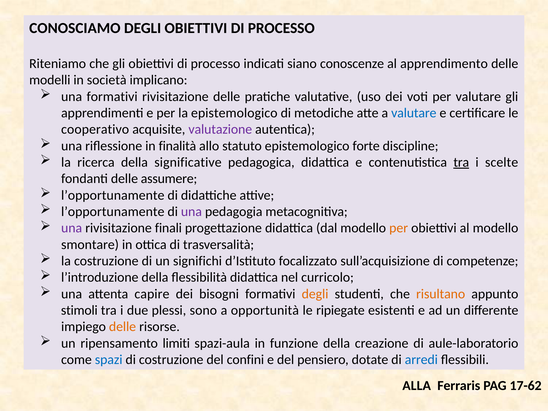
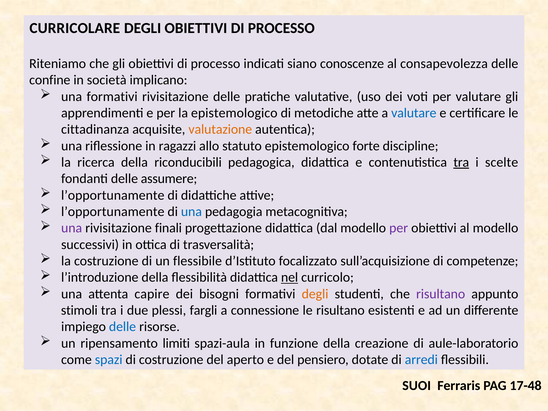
CONOSCIAMO: CONOSCIAMO -> CURRICOLARE
apprendimento: apprendimento -> consapevolezza
modelli: modelli -> confine
cooperativo: cooperativo -> cittadinanza
valutazione colour: purple -> orange
finalità: finalità -> ragazzi
significative: significative -> riconducibili
una at (191, 212) colour: purple -> blue
per at (399, 228) colour: orange -> purple
smontare: smontare -> successivi
significhi: significhi -> flessibile
nel underline: none -> present
risultano at (441, 294) colour: orange -> purple
sono: sono -> fargli
opportunità: opportunità -> connessione
le ripiegate: ripiegate -> risultano
delle at (123, 327) colour: orange -> blue
confini: confini -> aperto
ALLA: ALLA -> SUOI
17-62: 17-62 -> 17-48
